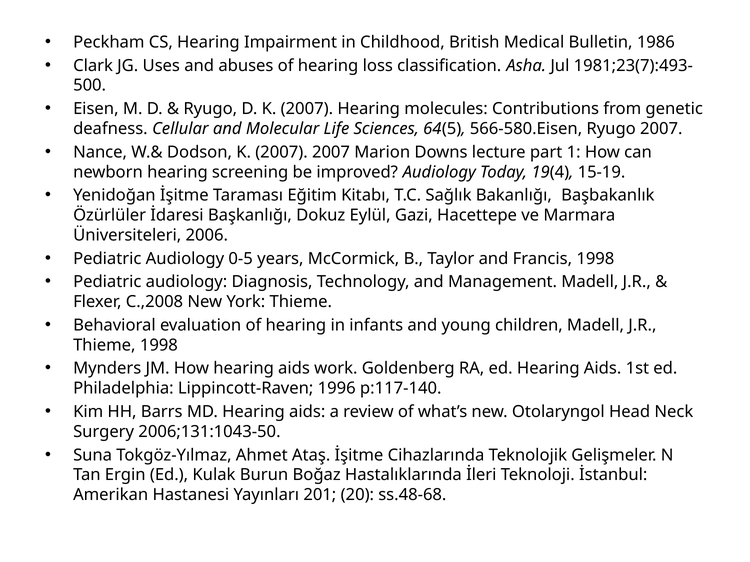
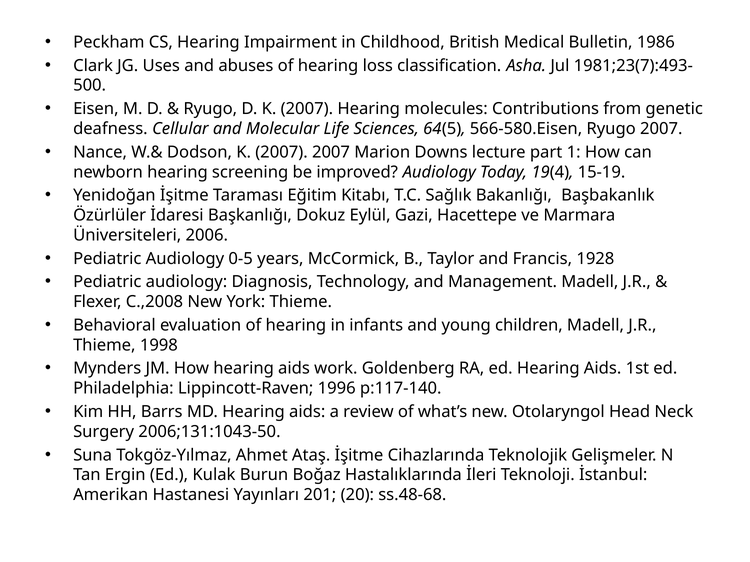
Francis 1998: 1998 -> 1928
